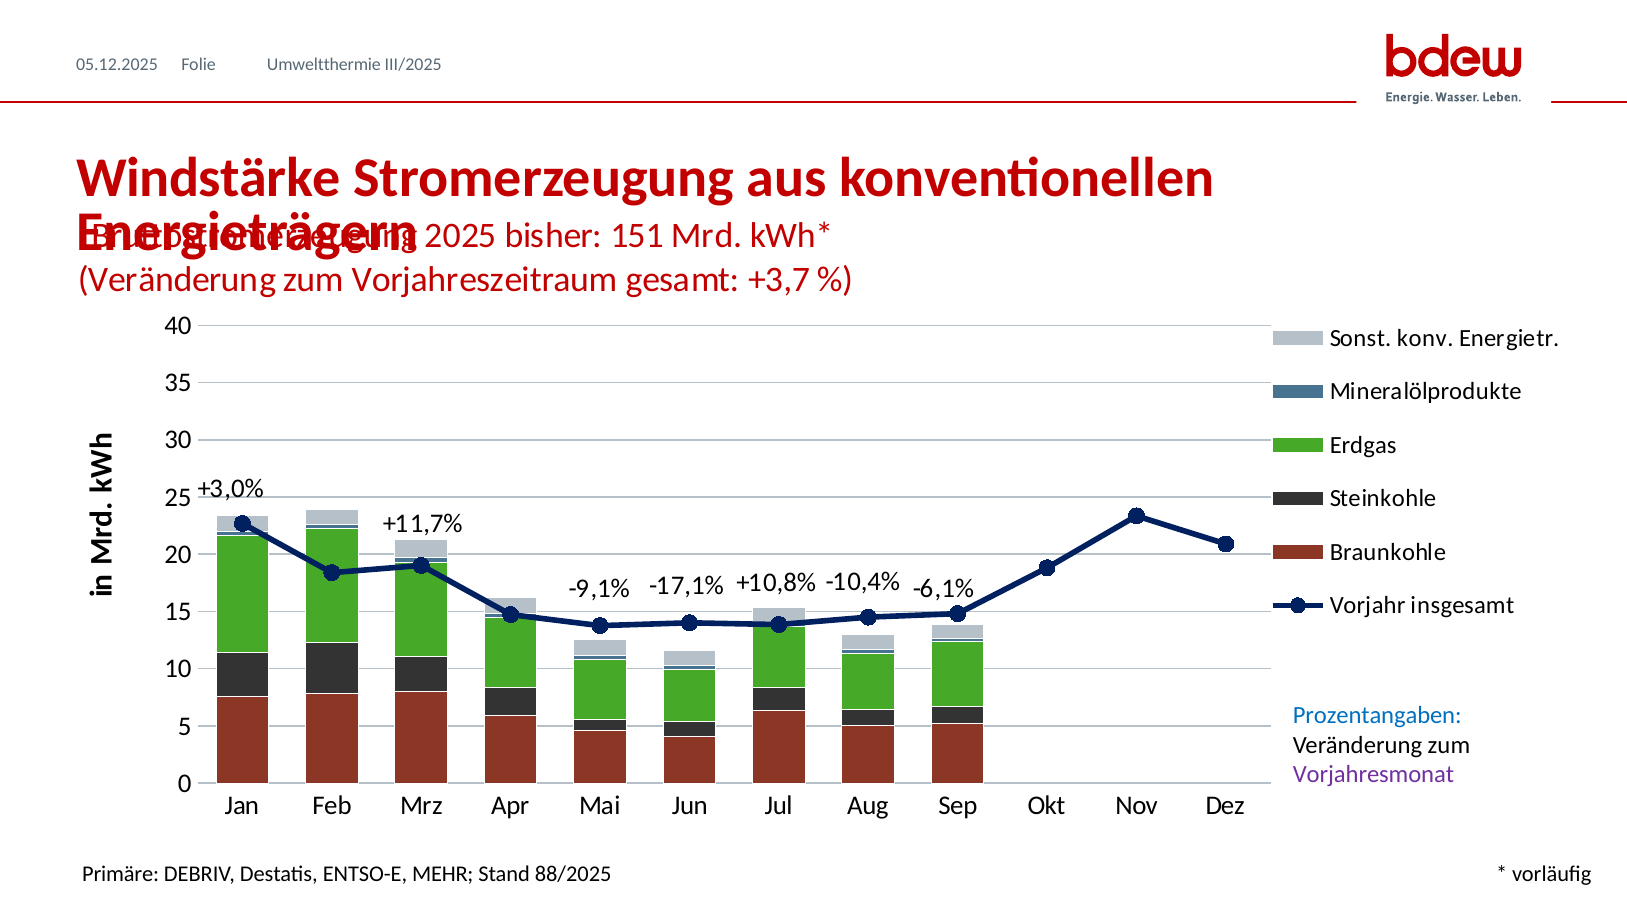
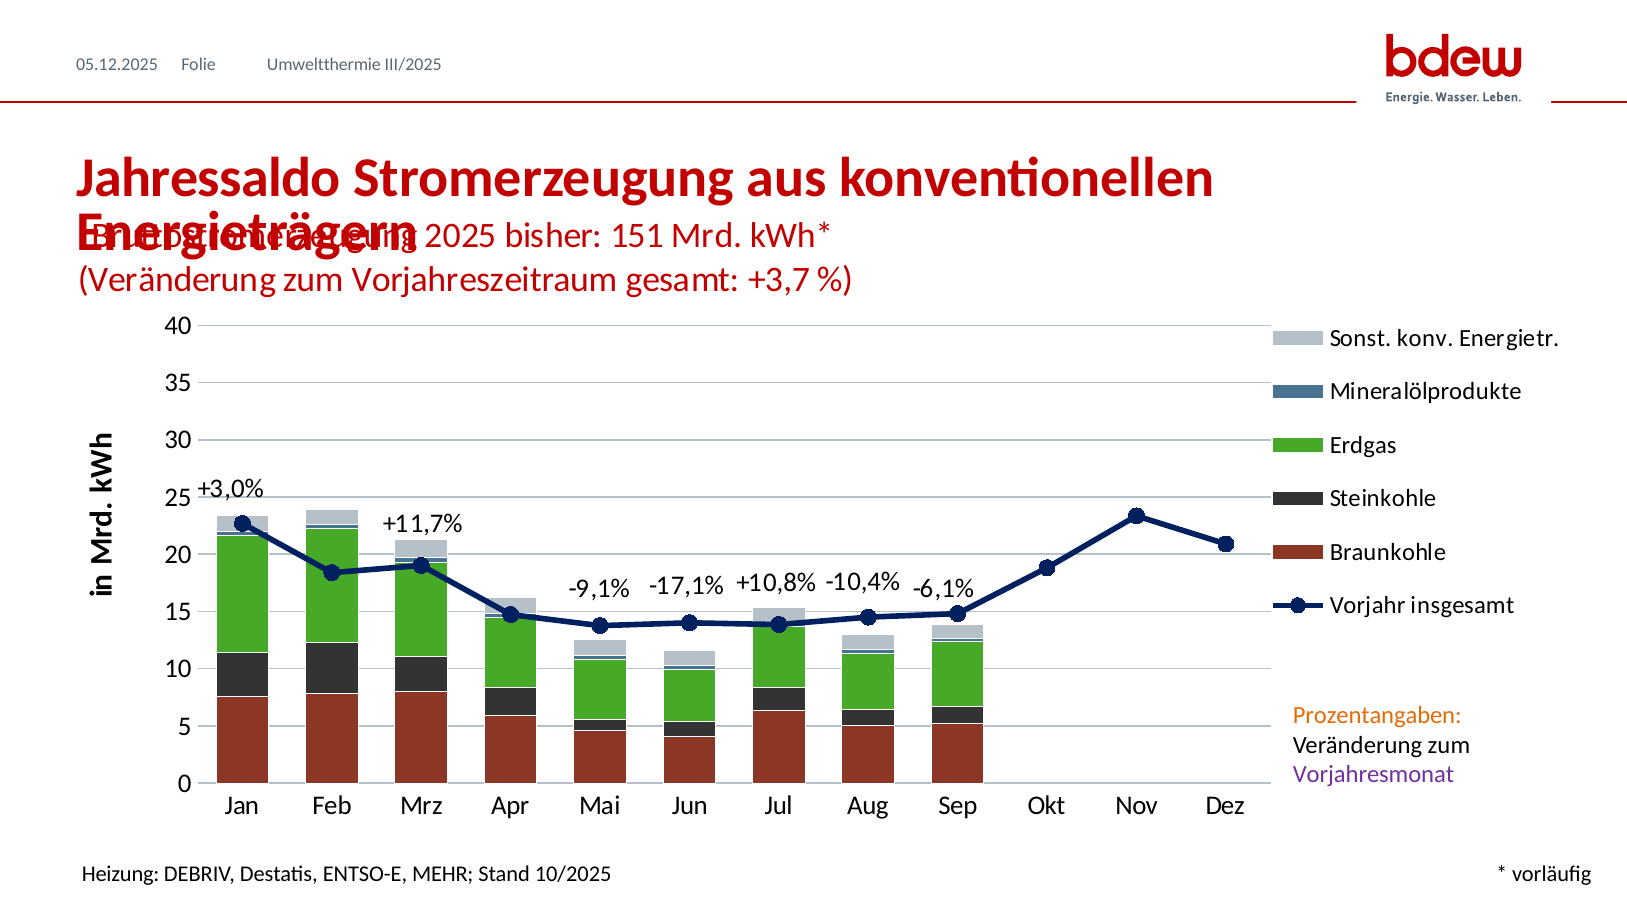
Windstärke: Windstärke -> Jahressaldo
Prozentangaben colour: blue -> orange
Primäre: Primäre -> Heizung
88/2025: 88/2025 -> 10/2025
